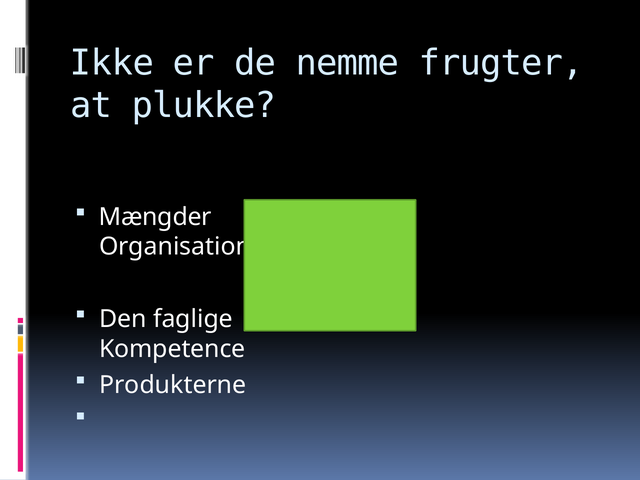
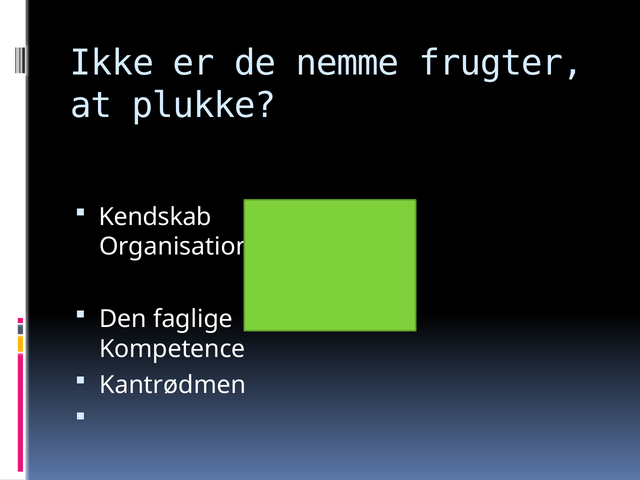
Mængder: Mængder -> Kendskab
Produkterne: Produkterne -> Kantrødmen
